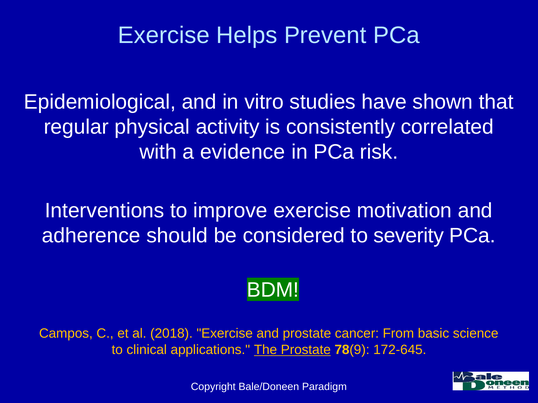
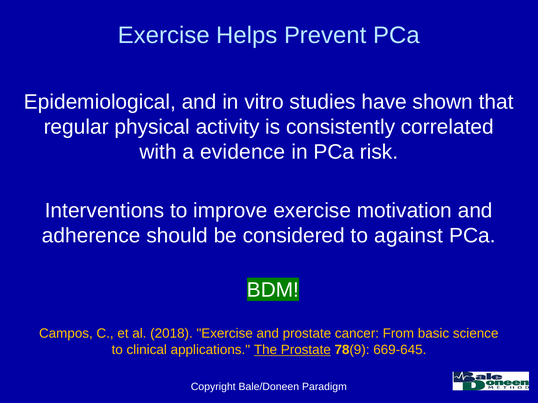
severity: severity -> against
172-645: 172-645 -> 669-645
